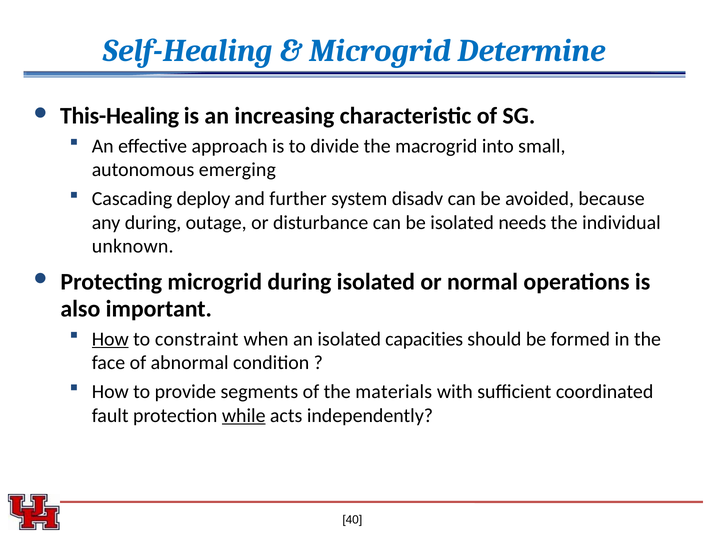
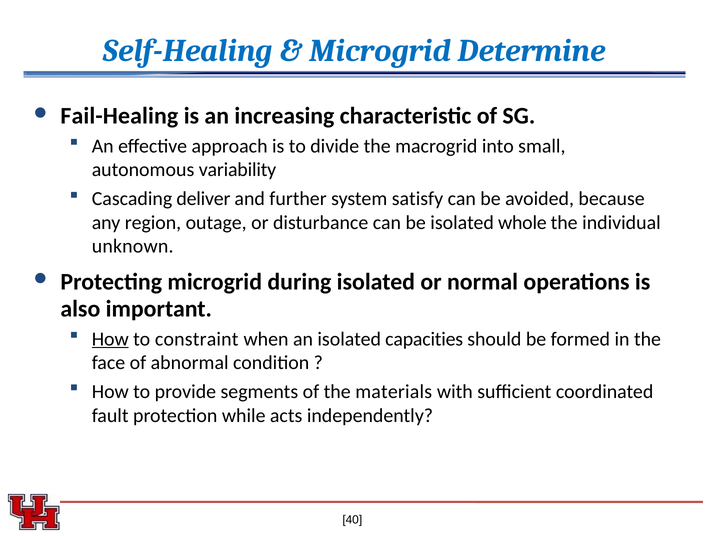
This-Healing: This-Healing -> Fail-Healing
emerging: emerging -> variability
deploy: deploy -> deliver
disadv: disadv -> satisfy
any during: during -> region
needs: needs -> whole
while underline: present -> none
